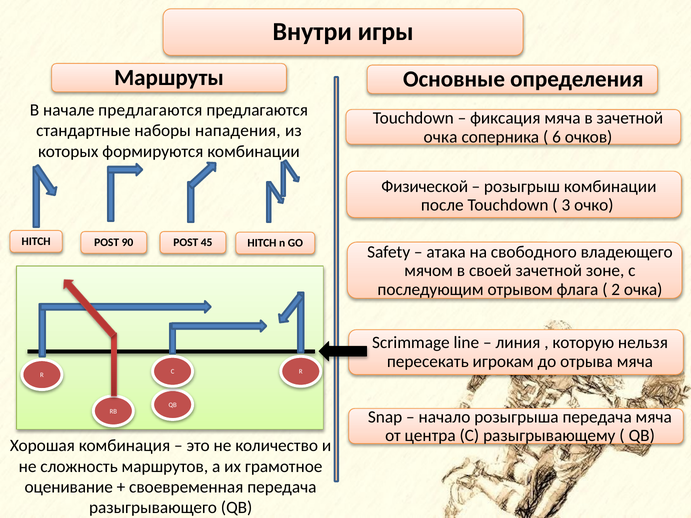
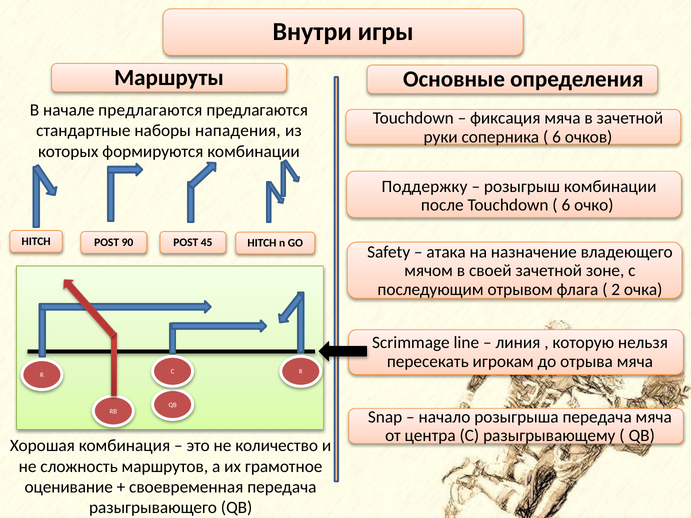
очка at (441, 137): очка -> руки
Физической: Физической -> Поддержку
3 at (566, 205): 3 -> 6
свободного: свободного -> назначение
